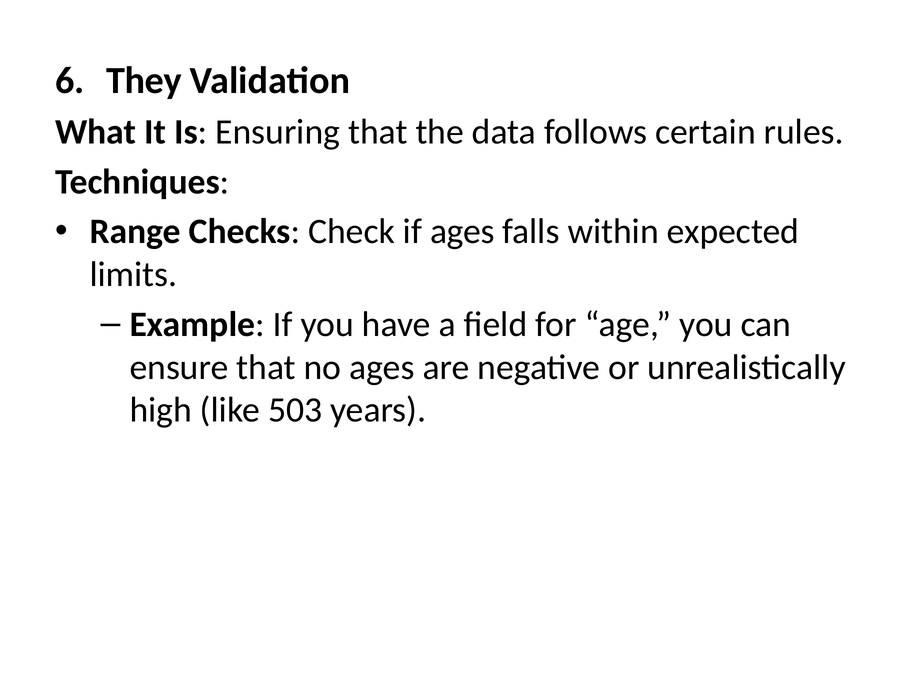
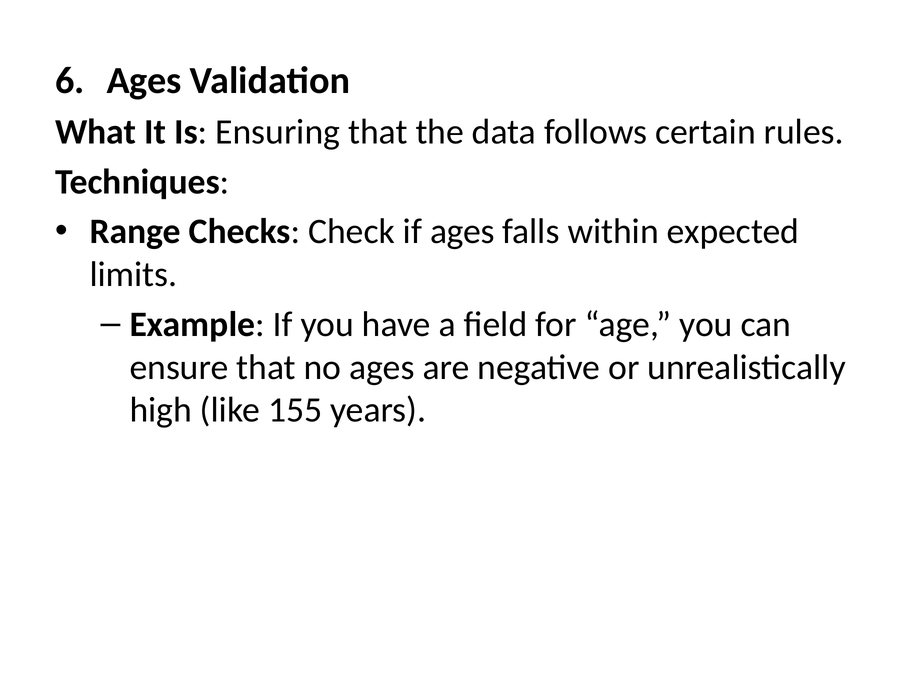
They at (144, 80): They -> Ages
503: 503 -> 155
